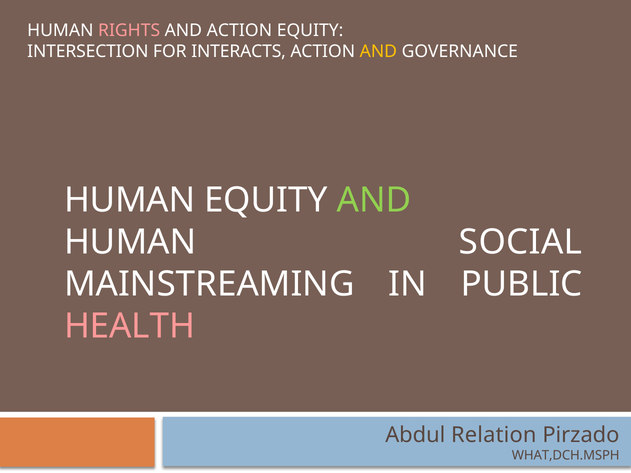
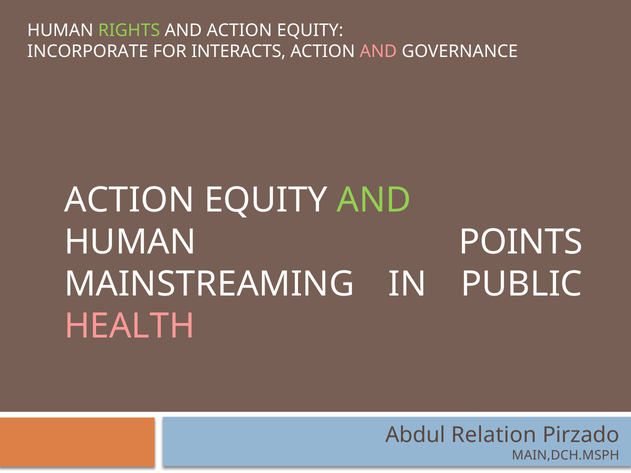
RIGHTS colour: pink -> light green
INTERSECTION: INTERSECTION -> INCORPORATE
AND at (378, 52) colour: yellow -> pink
HUMAN at (130, 200): HUMAN -> ACTION
SOCIAL: SOCIAL -> POINTS
WHAT,DCH.MSPH: WHAT,DCH.MSPH -> MAIN,DCH.MSPH
